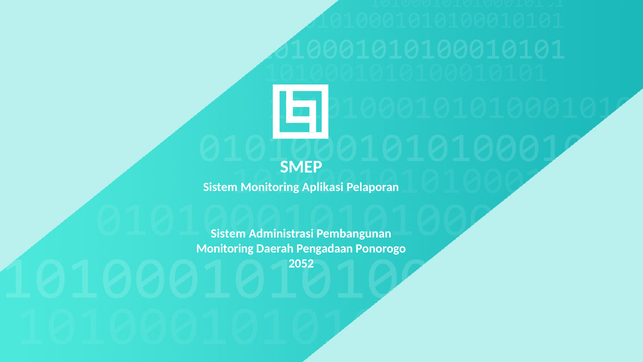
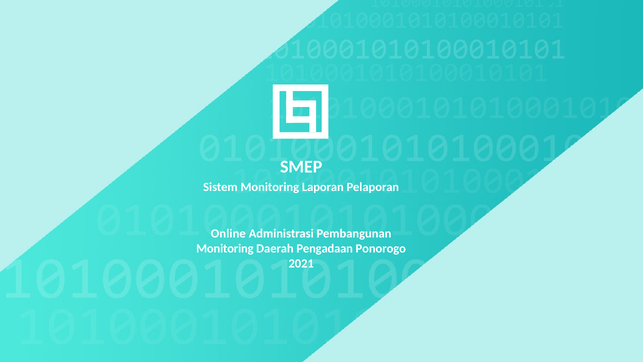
Aplikasi: Aplikasi -> Laporan
Sistem at (228, 233): Sistem -> Online
2052: 2052 -> 2021
